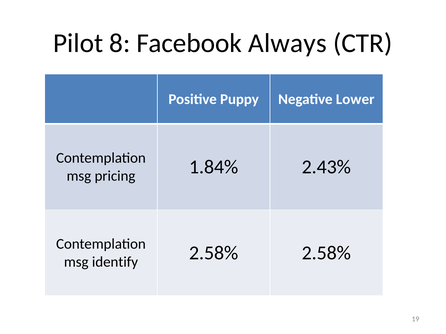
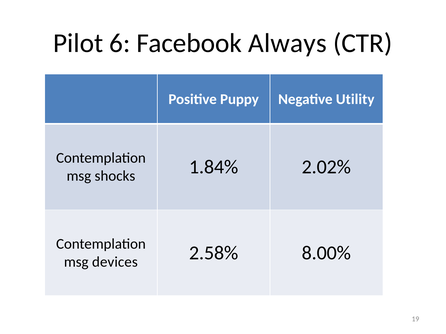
8: 8 -> 6
Lower: Lower -> Utility
pricing: pricing -> shocks
2.43%: 2.43% -> 2.02%
identify: identify -> devices
2.58% 2.58%: 2.58% -> 8.00%
